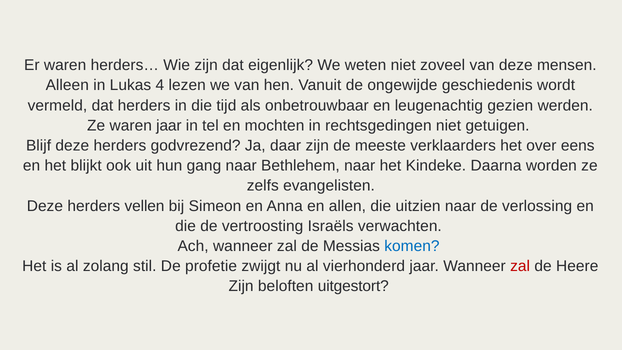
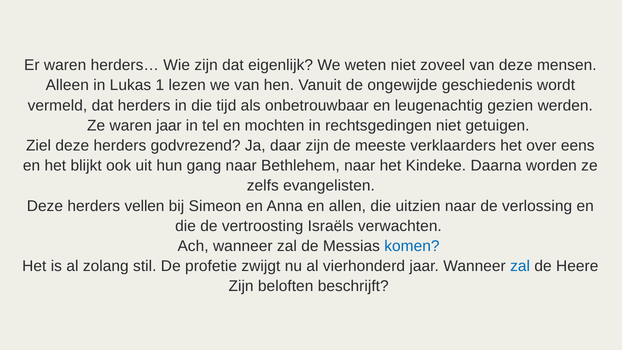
4: 4 -> 1
Blijf: Blijf -> Ziel
zal at (520, 266) colour: red -> blue
uitgestort: uitgestort -> beschrijft
